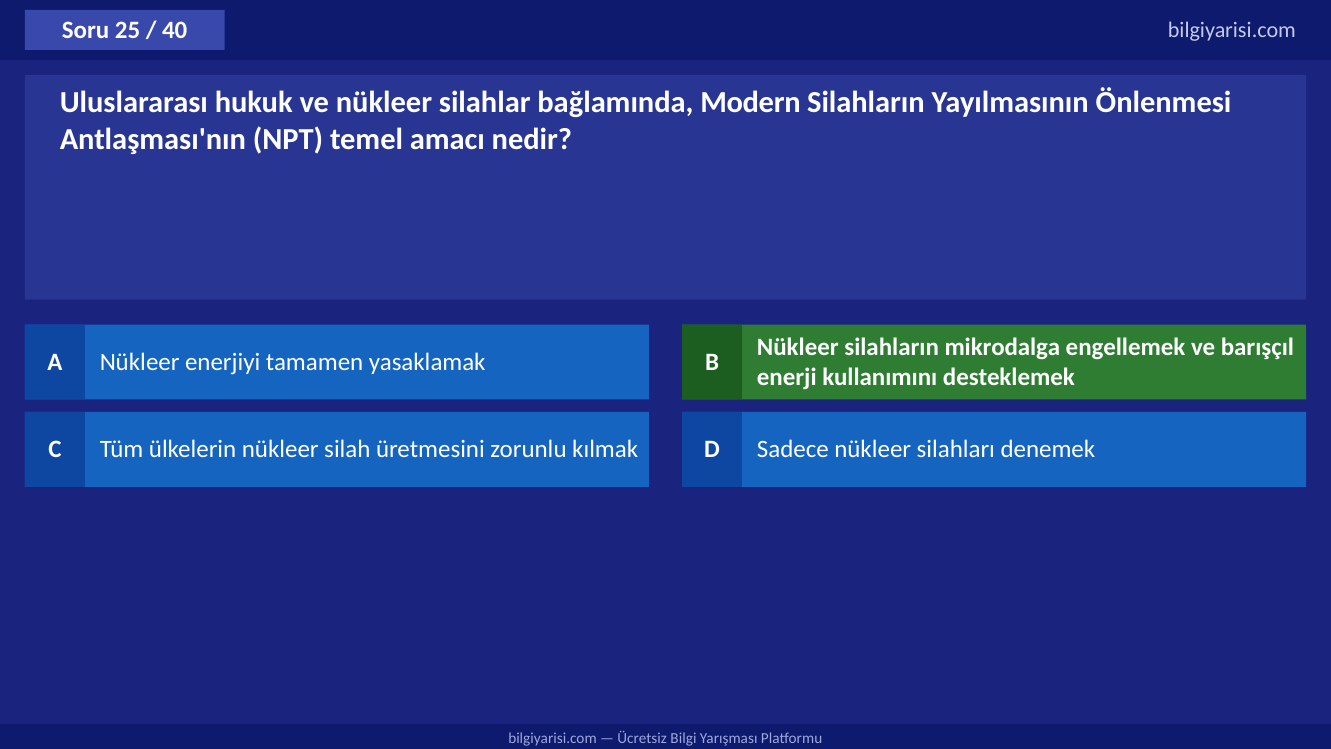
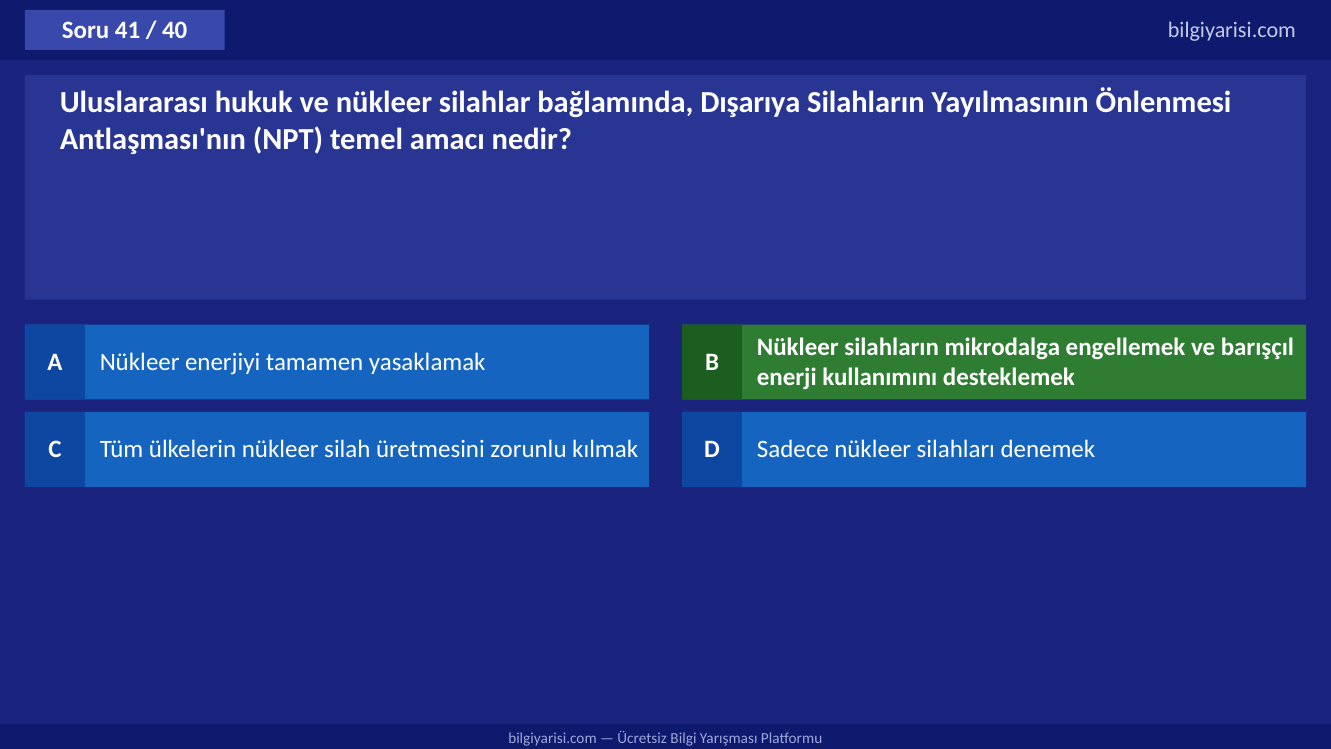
25: 25 -> 41
Modern: Modern -> Dışarıya
